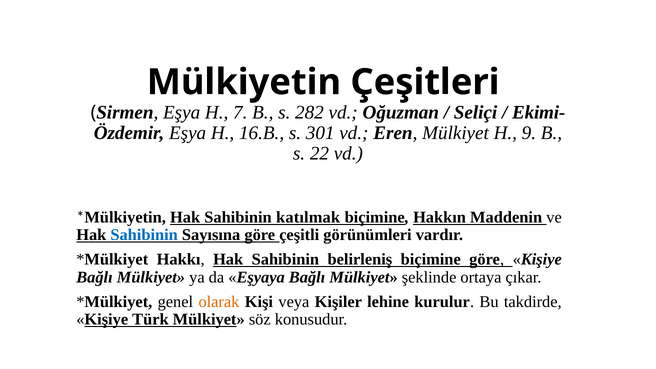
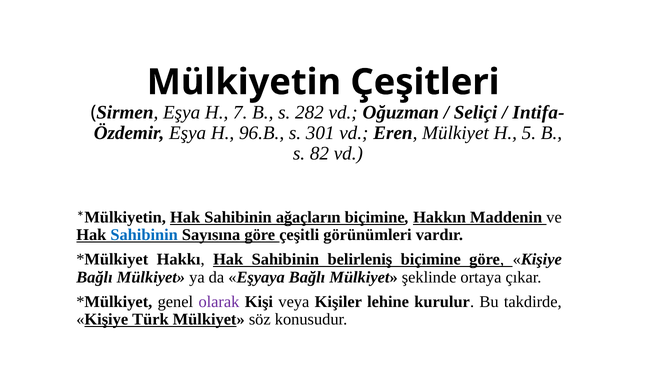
Ekimi-: Ekimi- -> Intifa-
16.B: 16.B -> 96.B
9: 9 -> 5
22: 22 -> 82
katılmak: katılmak -> ağaçların
olarak colour: orange -> purple
